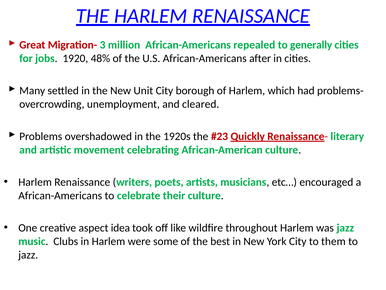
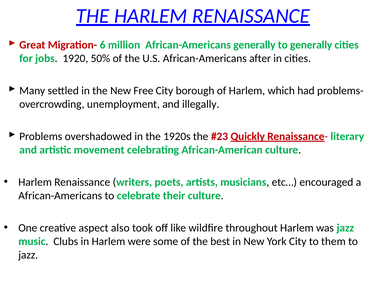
3: 3 -> 6
African-Americans repealed: repealed -> generally
48%: 48% -> 50%
Unit: Unit -> Free
cleared: cleared -> illegally
idea: idea -> also
